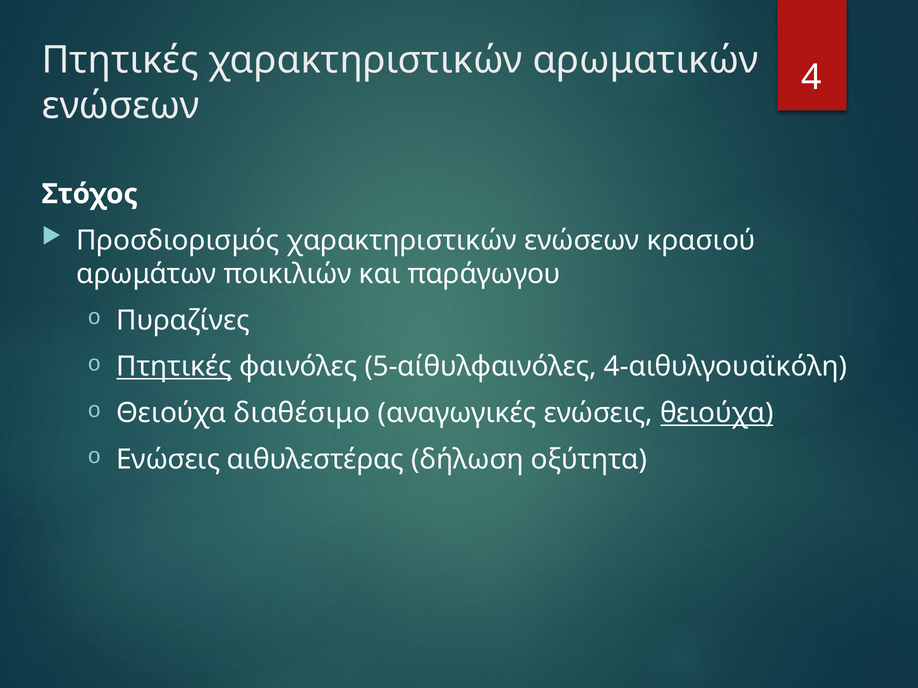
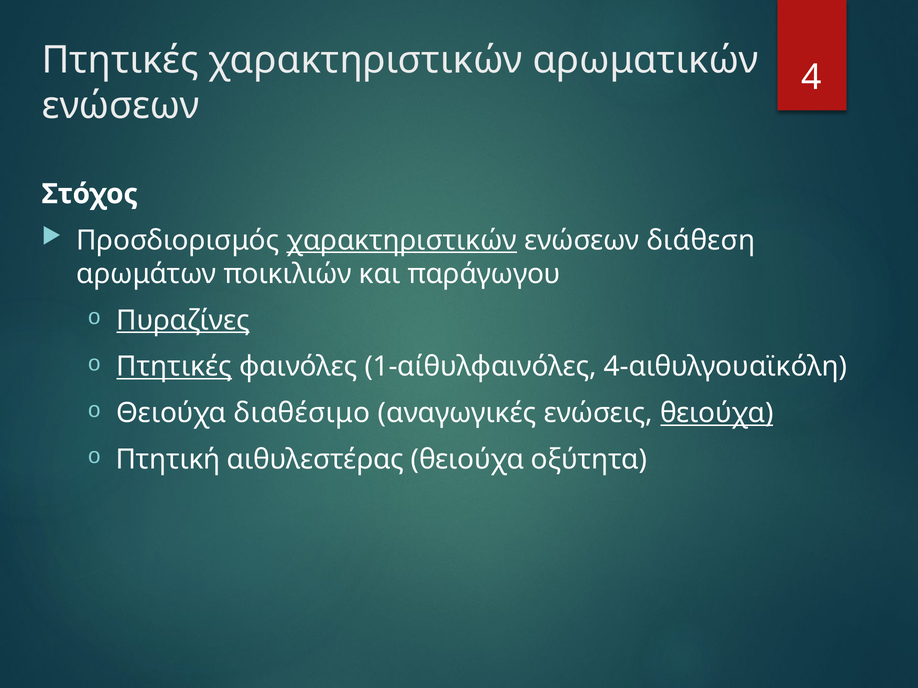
χαρακτηριστικών at (402, 241) underline: none -> present
κρασιού: κρασιού -> διάθεση
Πυραζίνες underline: none -> present
5-αίθυλφαινόλες: 5-αίθυλφαινόλες -> 1-αίθυλφαινόλες
Ενώσεις at (168, 460): Ενώσεις -> Πτητική
αιθυλεστέρας δήλωση: δήλωση -> θειούχα
